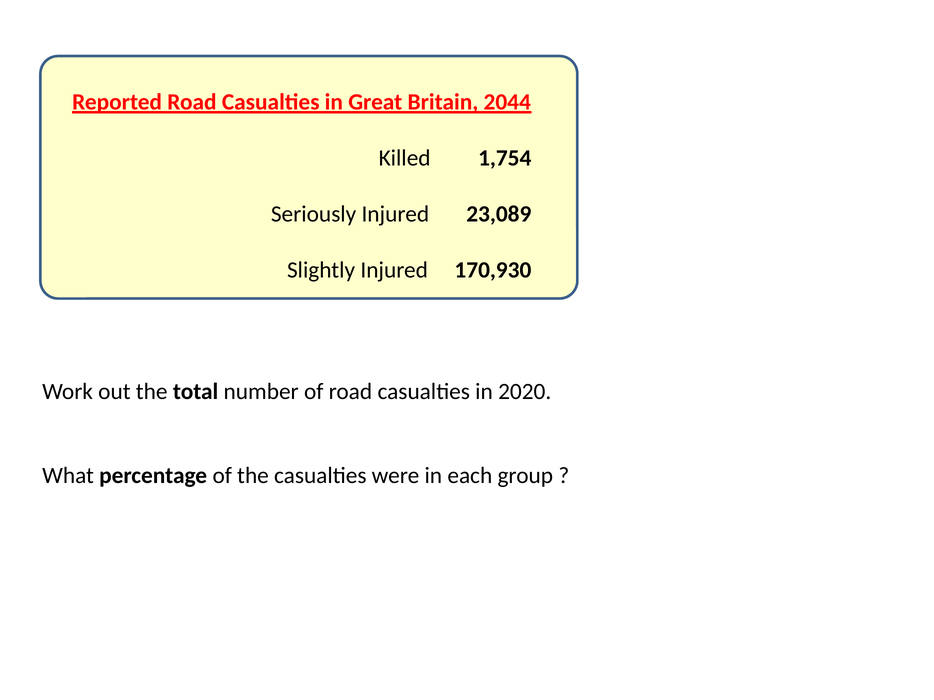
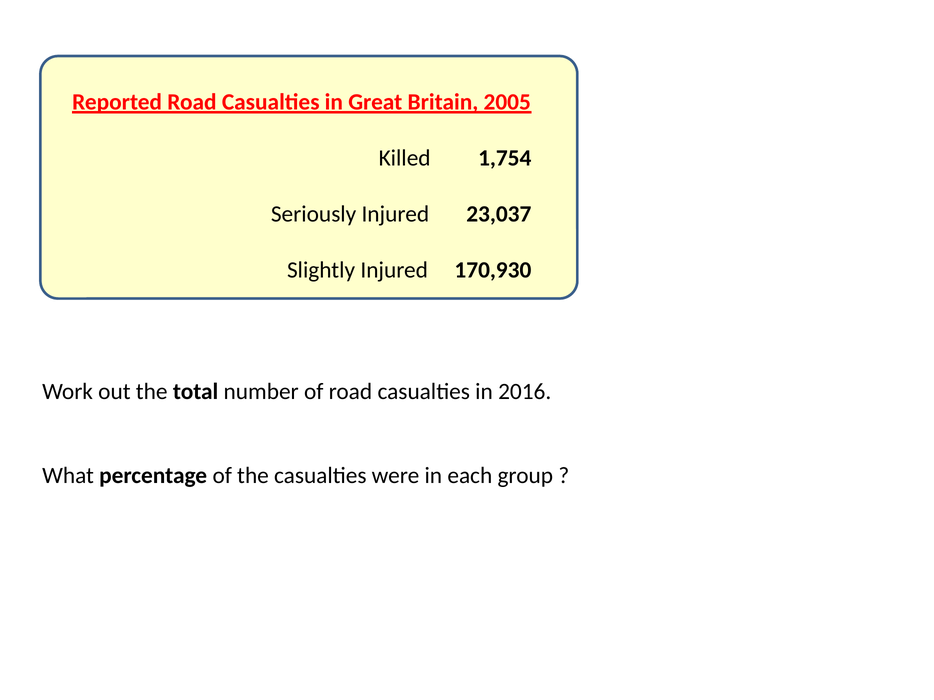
2044: 2044 -> 2005
23,089: 23,089 -> 23,037
2020: 2020 -> 2016
